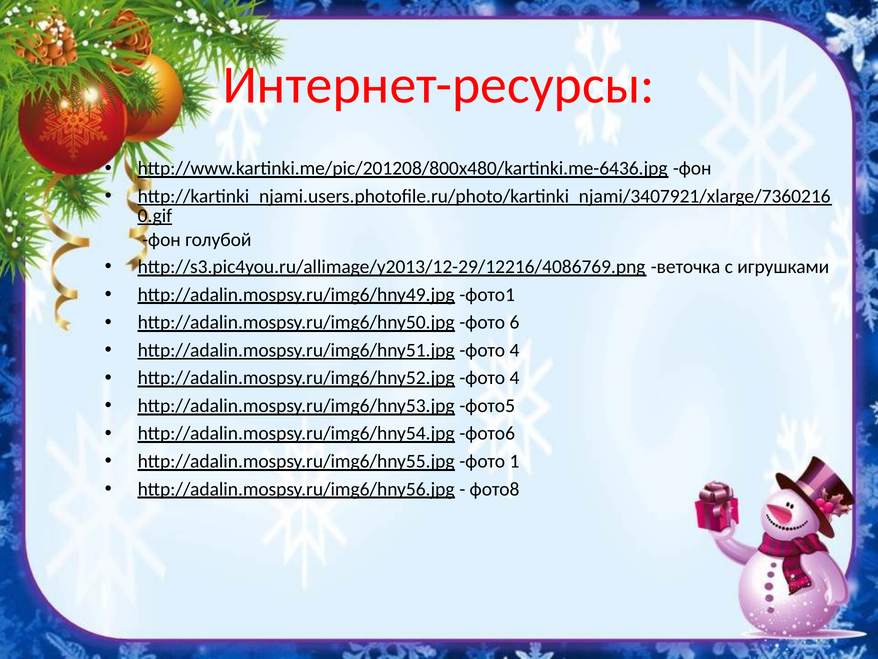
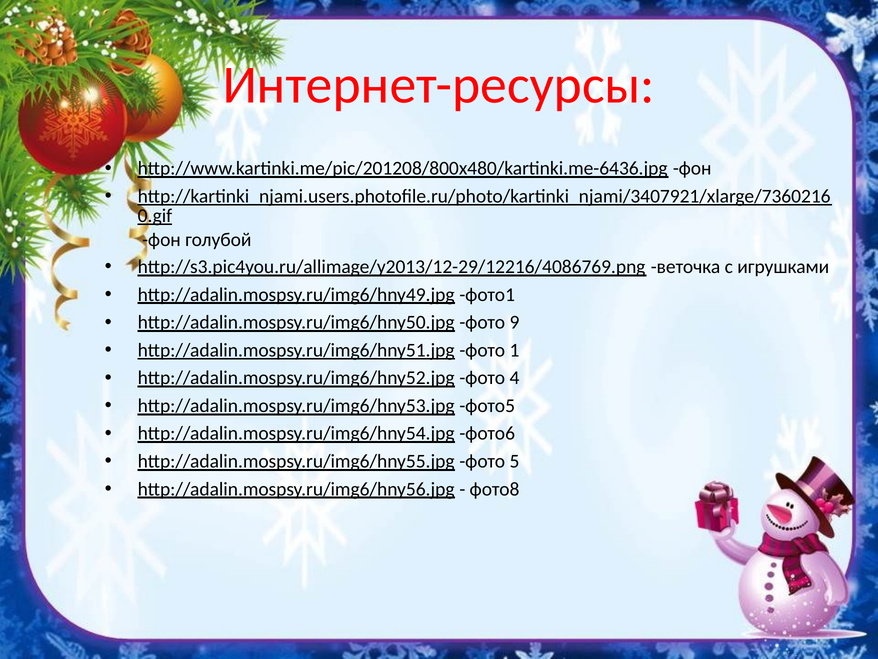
6: 6 -> 9
http://adalin.mospsy.ru/img6/hny51.jpg фото 4: 4 -> 1
1: 1 -> 5
